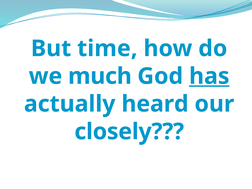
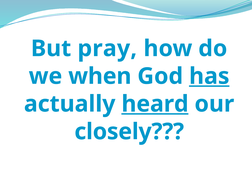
time: time -> pray
much: much -> when
heard underline: none -> present
